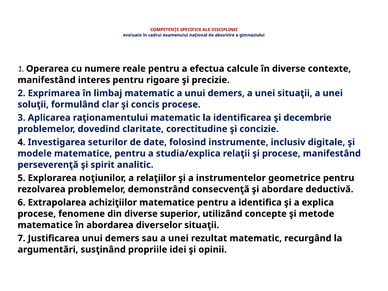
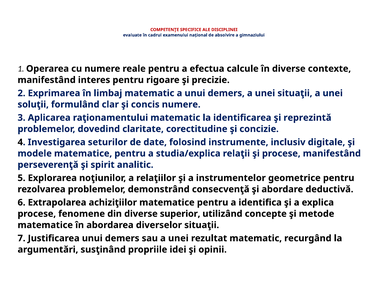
concis procese: procese -> numere
decembrie: decembrie -> reprezintă
